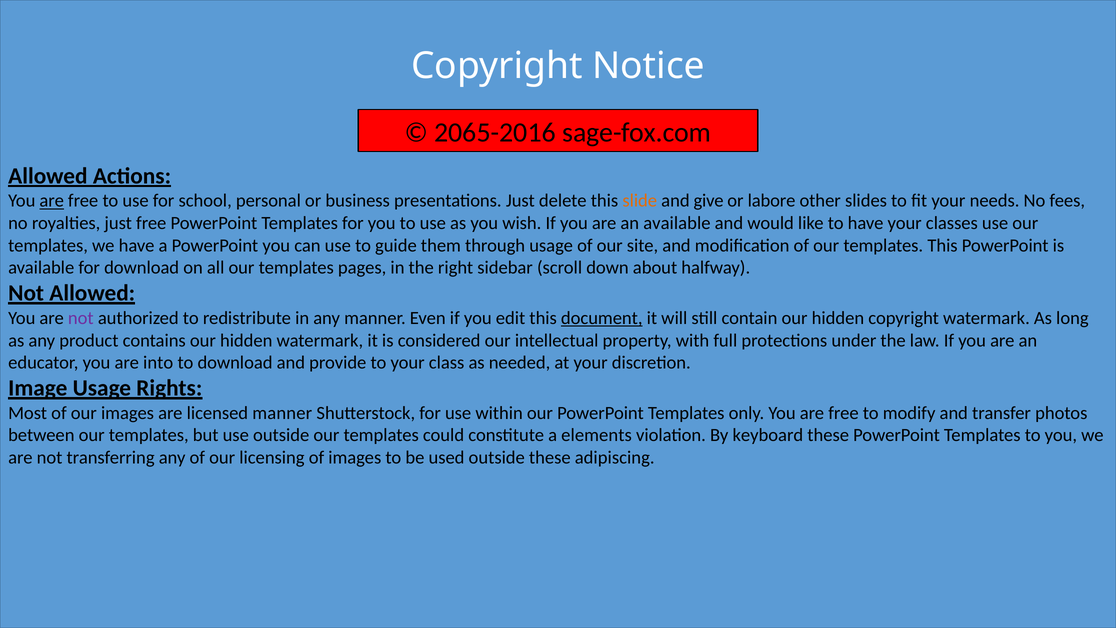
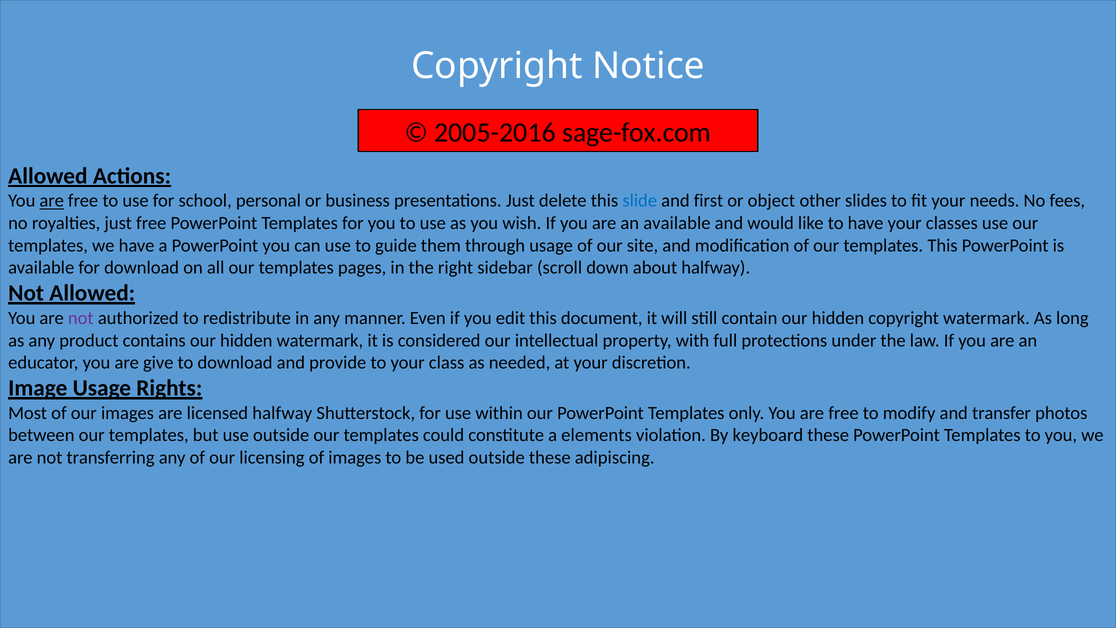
2065-2016: 2065-2016 -> 2005-2016
slide colour: orange -> blue
give: give -> first
labore: labore -> object
document underline: present -> none
into: into -> give
licensed manner: manner -> halfway
